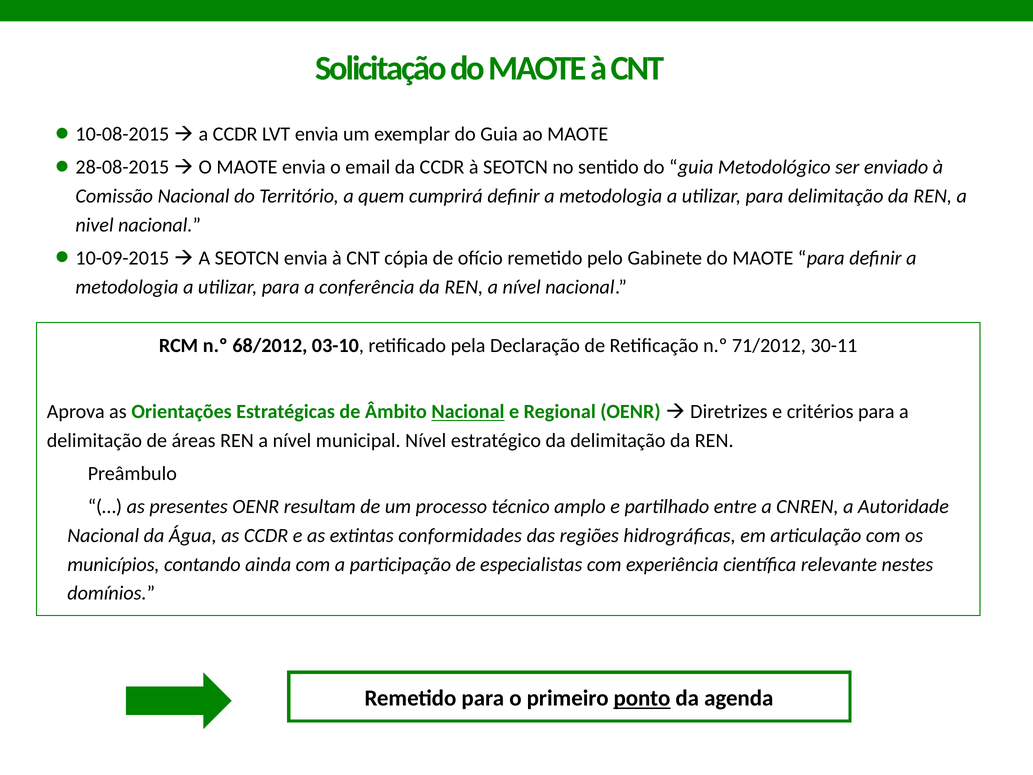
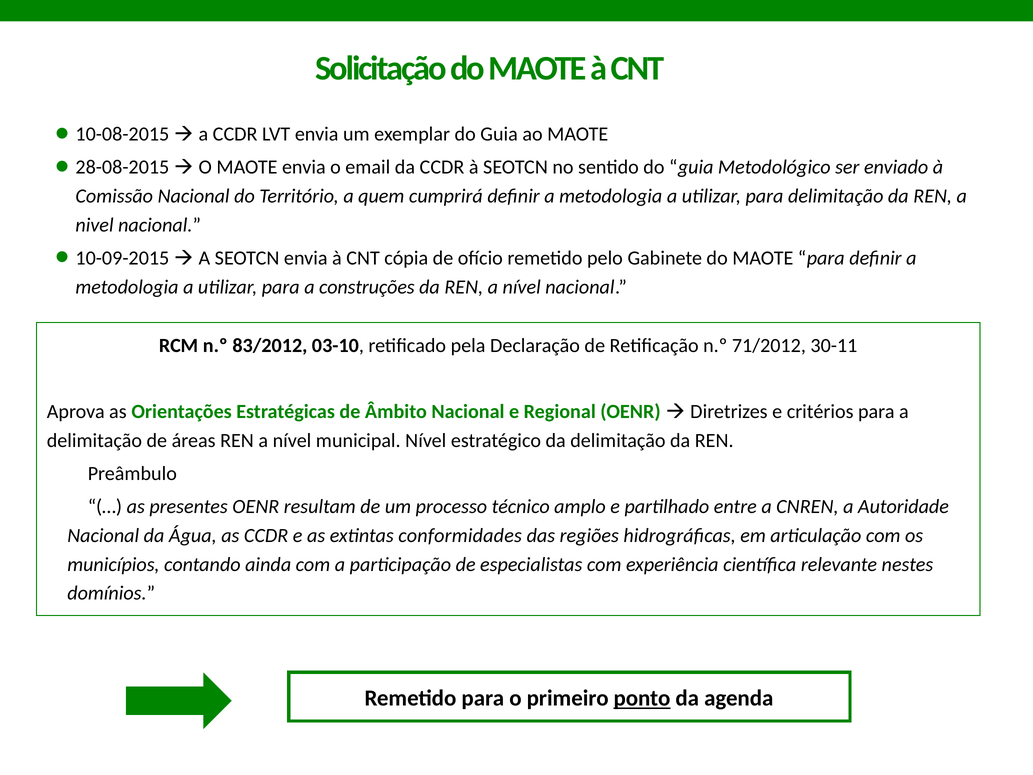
conferência: conferência -> construções
68/2012: 68/2012 -> 83/2012
Nacional at (468, 412) underline: present -> none
